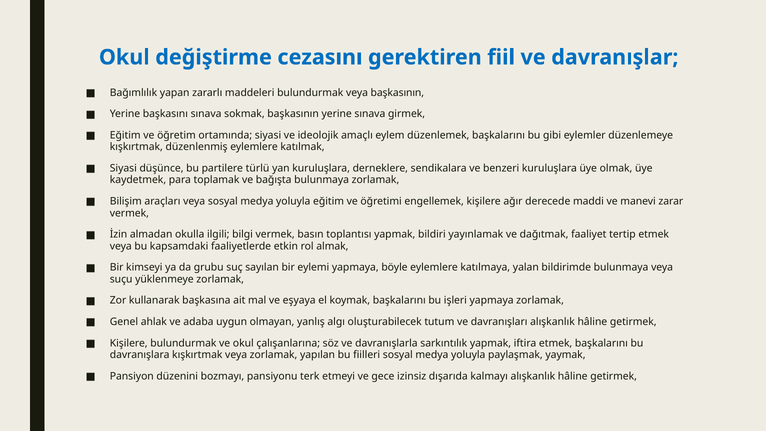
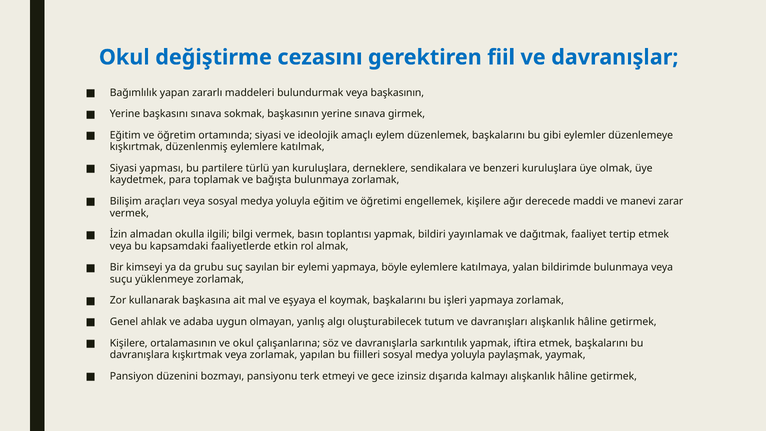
düşünce: düşünce -> yapması
Kişilere bulundurmak: bulundurmak -> ortalamasının
